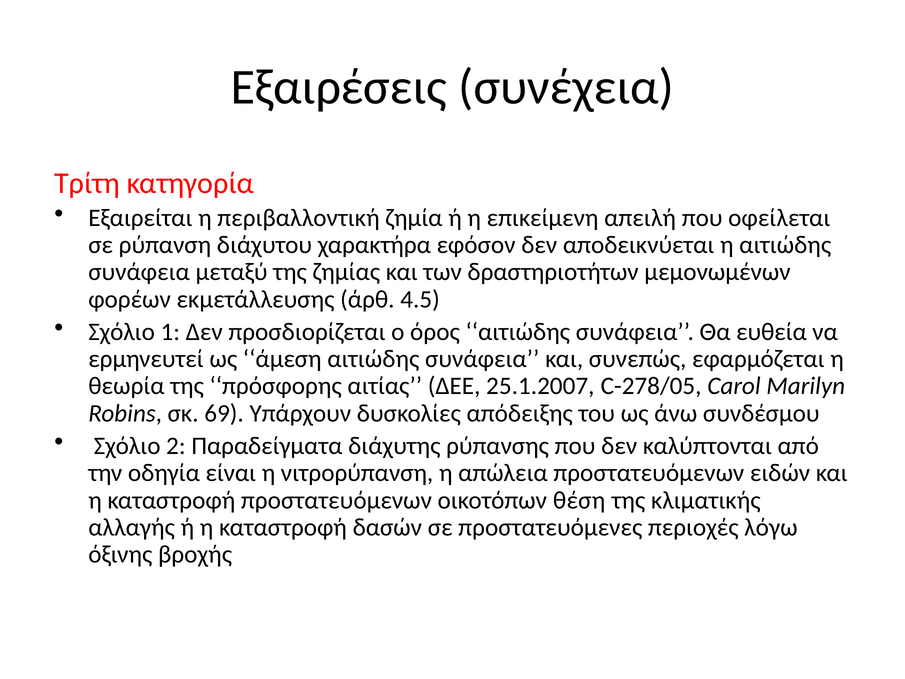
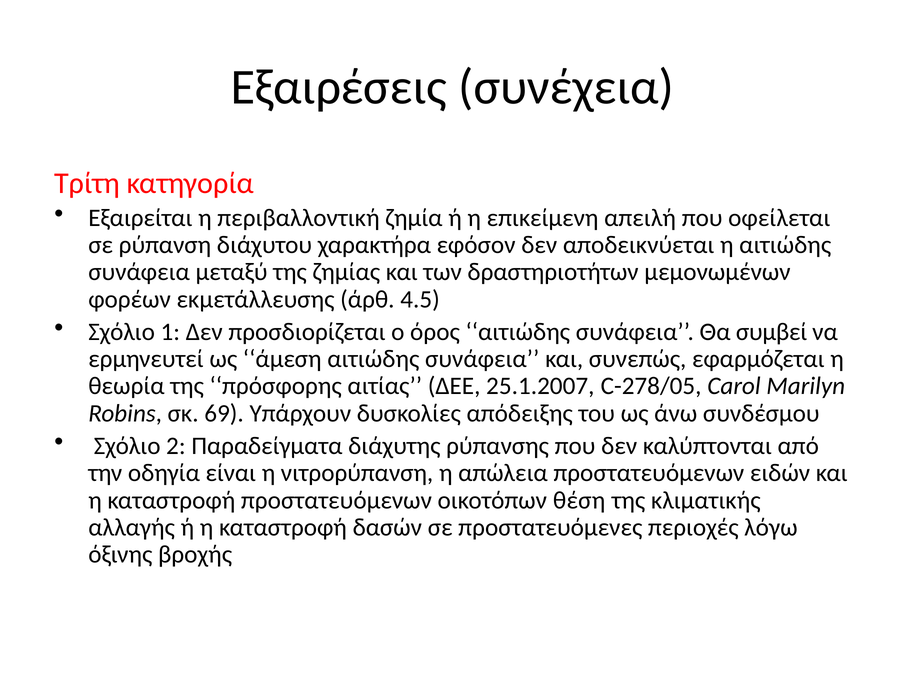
ευθεία: ευθεία -> συμβεί
